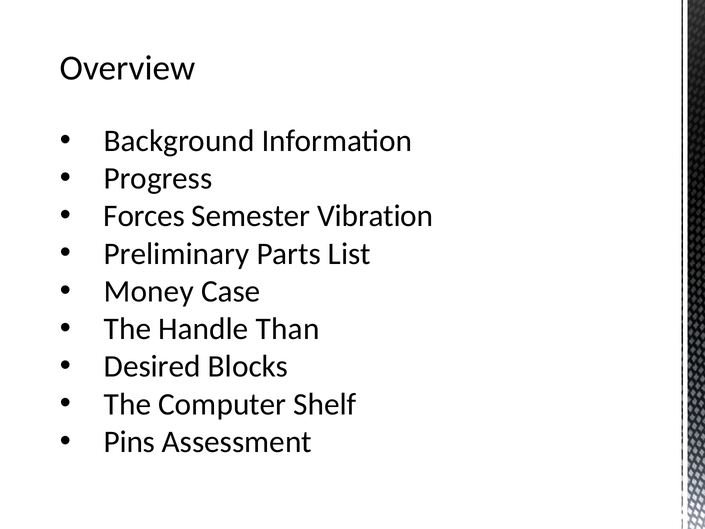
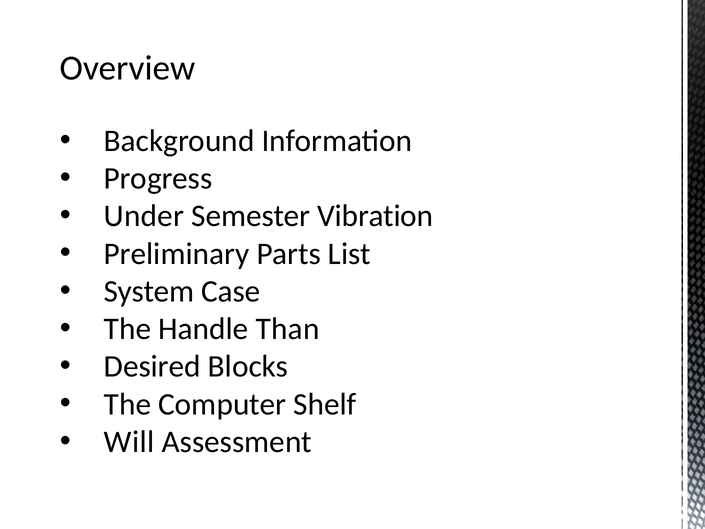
Forces: Forces -> Under
Money: Money -> System
Pins: Pins -> Will
